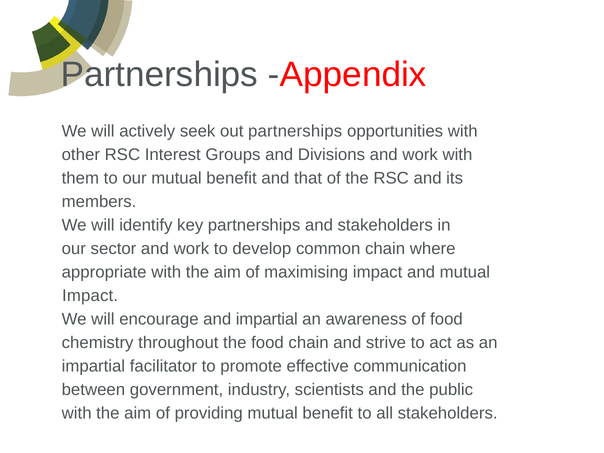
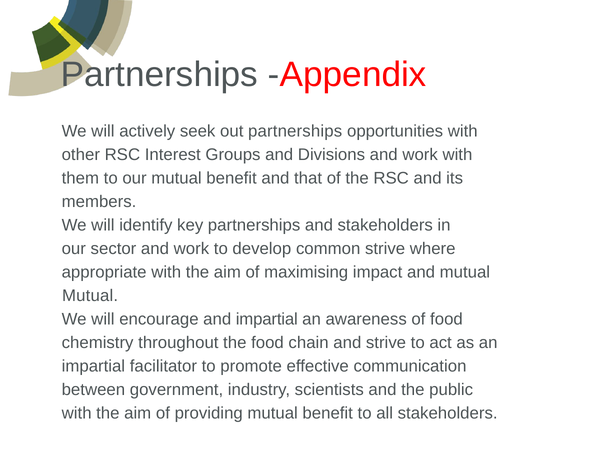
common chain: chain -> strive
Impact at (90, 296): Impact -> Mutual
